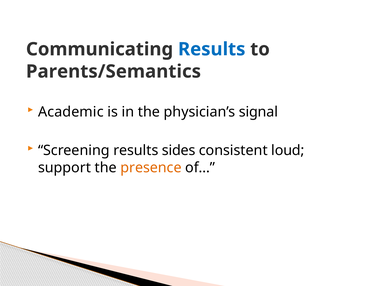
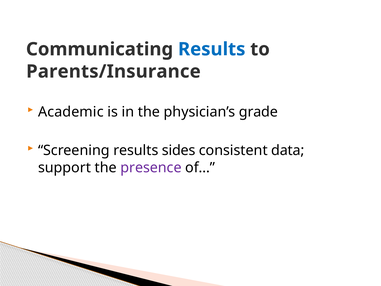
Parents/Semantics: Parents/Semantics -> Parents/Insurance
signal: signal -> grade
loud: loud -> data
presence colour: orange -> purple
